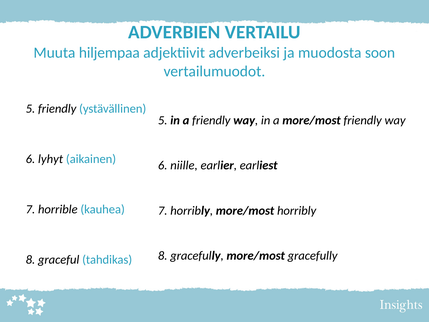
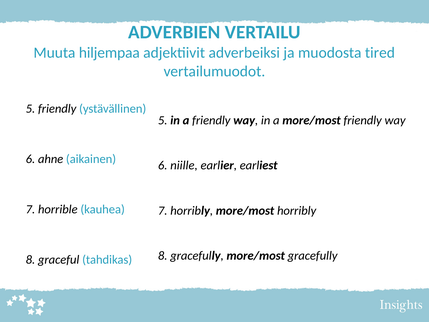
soon: soon -> tired
lyhyt: lyhyt -> ahne
